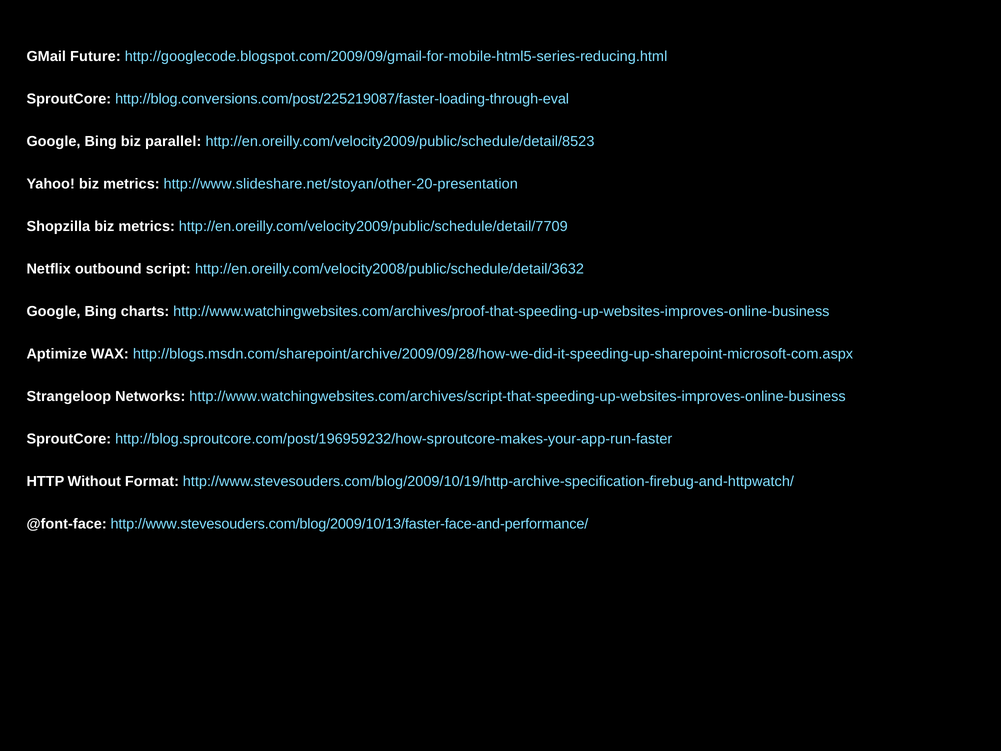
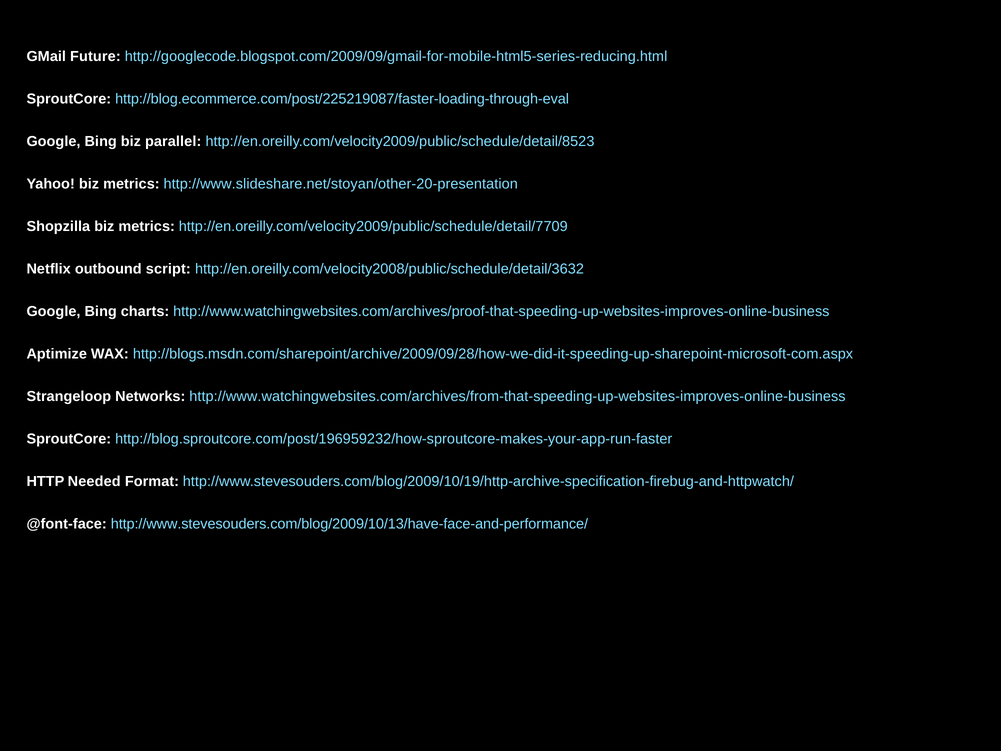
http://blog.conversions.com/post/225219087/faster-loading-through-eval: http://blog.conversions.com/post/225219087/faster-loading-through-eval -> http://blog.ecommerce.com/post/225219087/faster-loading-through-eval
http://www.watchingwebsites.com/archives/script-that-speeding-up-websites-improves-online-business: http://www.watchingwebsites.com/archives/script-that-speeding-up-websites-improves-online-business -> http://www.watchingwebsites.com/archives/from-that-speeding-up-websites-improves-online-business
Without: Without -> Needed
http://www.stevesouders.com/blog/2009/10/13/faster-face-and-performance/: http://www.stevesouders.com/blog/2009/10/13/faster-face-and-performance/ -> http://www.stevesouders.com/blog/2009/10/13/have-face-and-performance/
